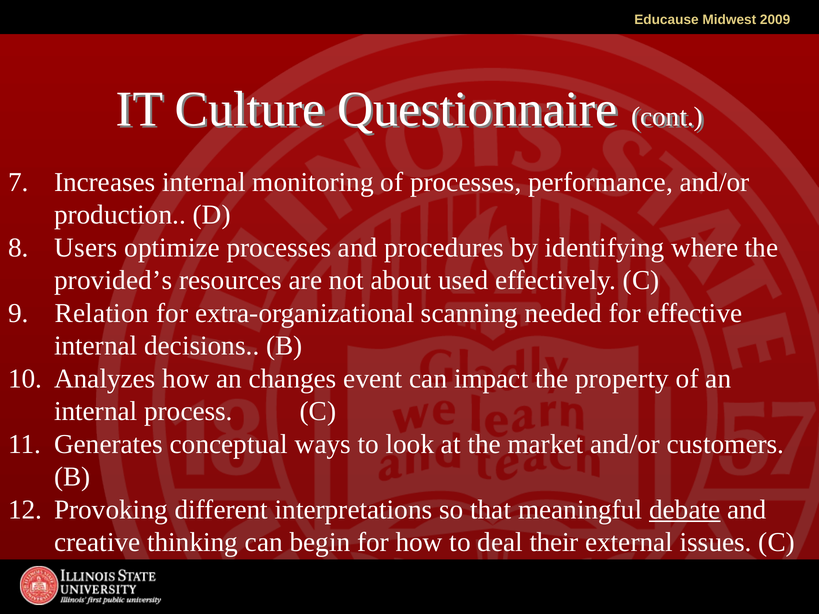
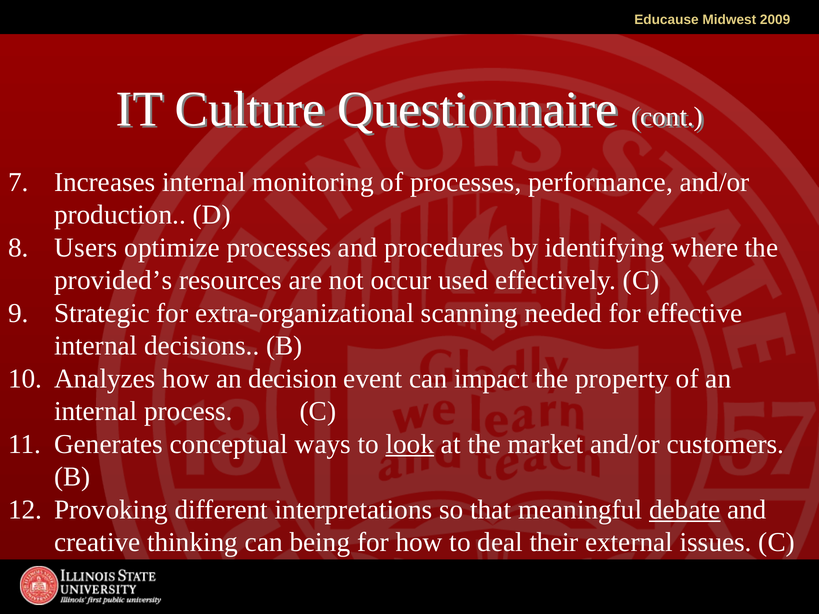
about: about -> occur
Relation: Relation -> Strategic
changes: changes -> decision
look underline: none -> present
begin: begin -> being
